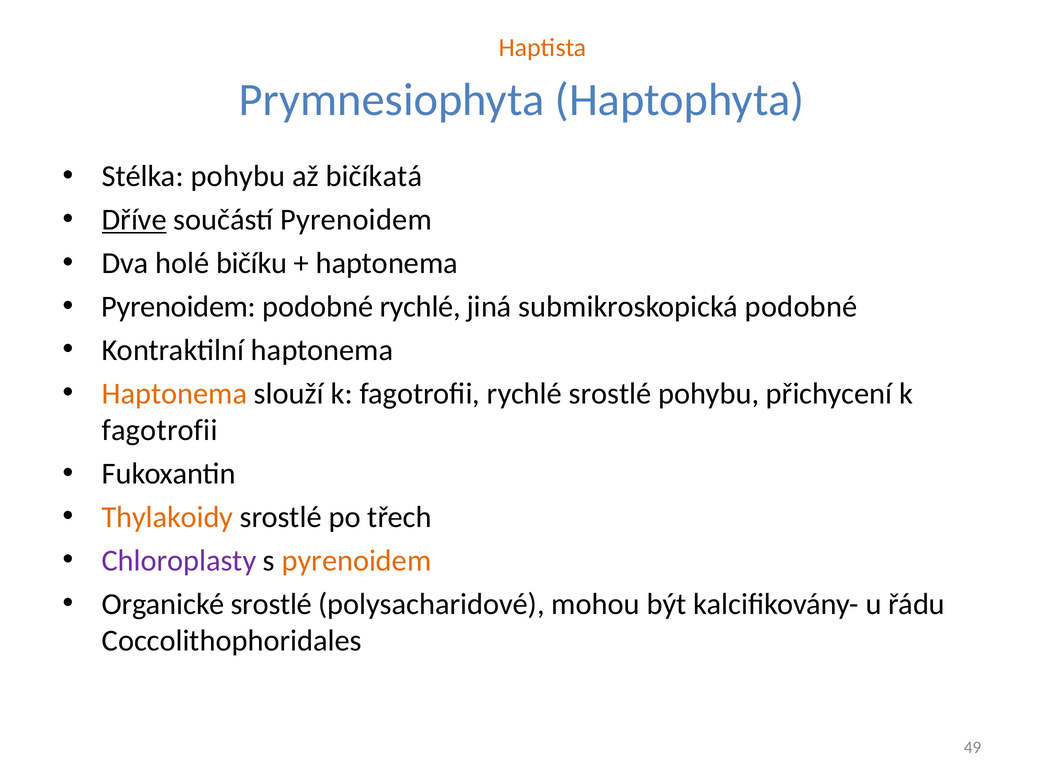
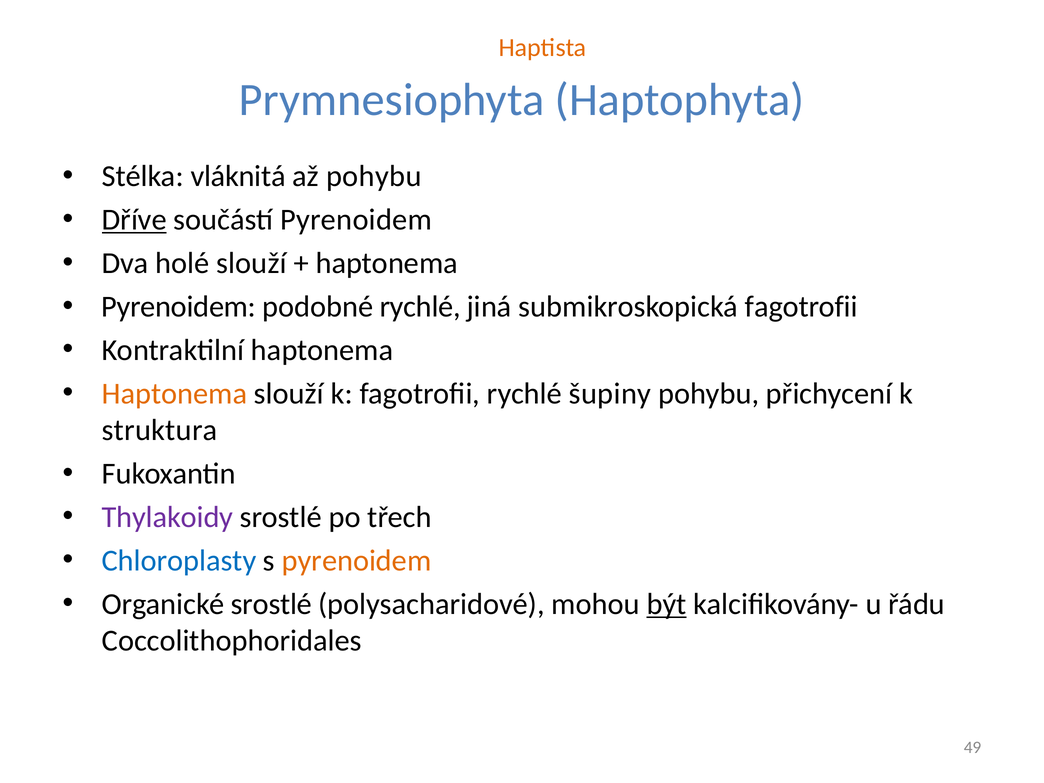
Stélka pohybu: pohybu -> vláknitá
až bičíkatá: bičíkatá -> pohybu
holé bičíku: bičíku -> slouží
submikroskopická podobné: podobné -> fagotrofii
rychlé srostlé: srostlé -> šupiny
fagotrofii at (160, 430): fagotrofii -> struktura
Thylakoidy colour: orange -> purple
Chloroplasty colour: purple -> blue
být underline: none -> present
